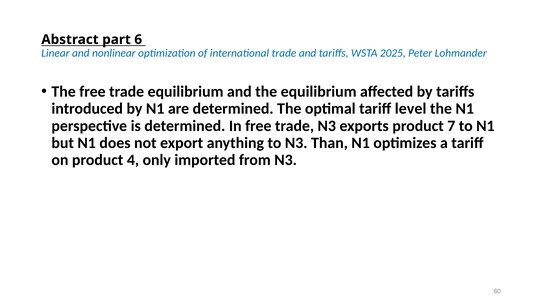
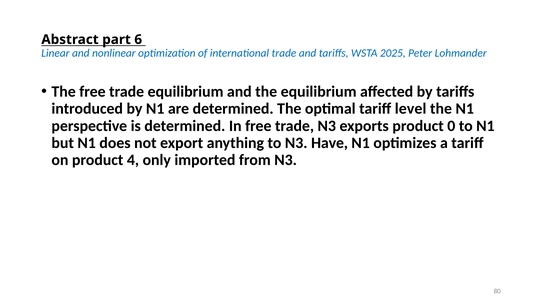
7: 7 -> 0
Than: Than -> Have
